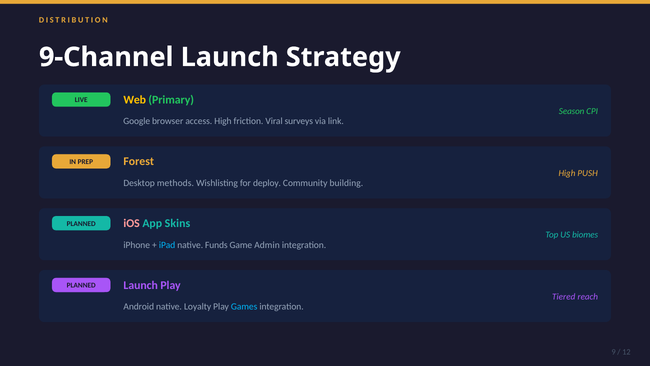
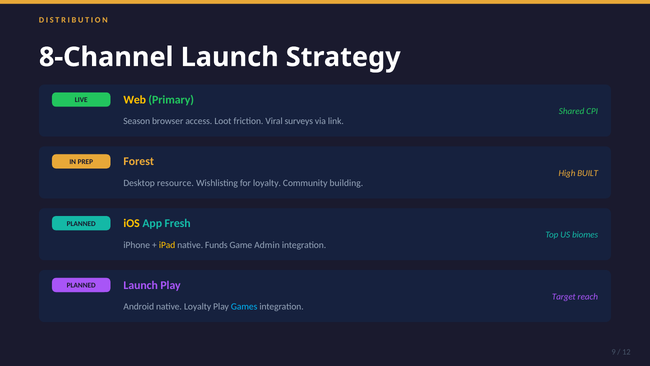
9-Channel: 9-Channel -> 8-Channel
Season: Season -> Shared
Google: Google -> Season
access High: High -> Loot
PUSH: PUSH -> BUILT
methods: methods -> resource
for deploy: deploy -> loyalty
iOS colour: pink -> yellow
Skins: Skins -> Fresh
iPad colour: light blue -> yellow
Tiered: Tiered -> Target
